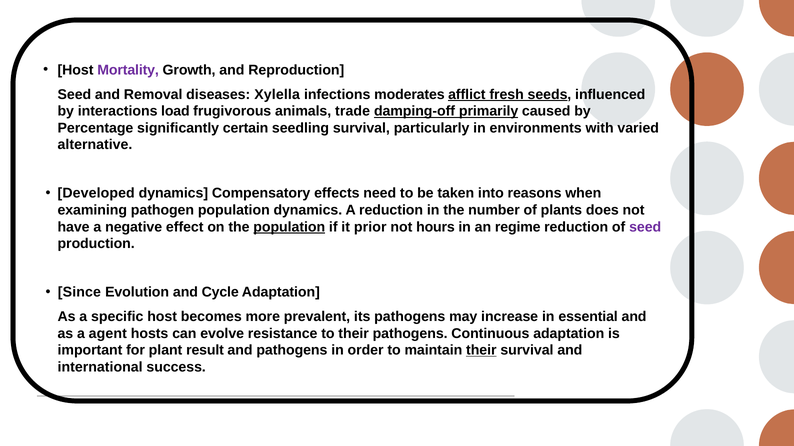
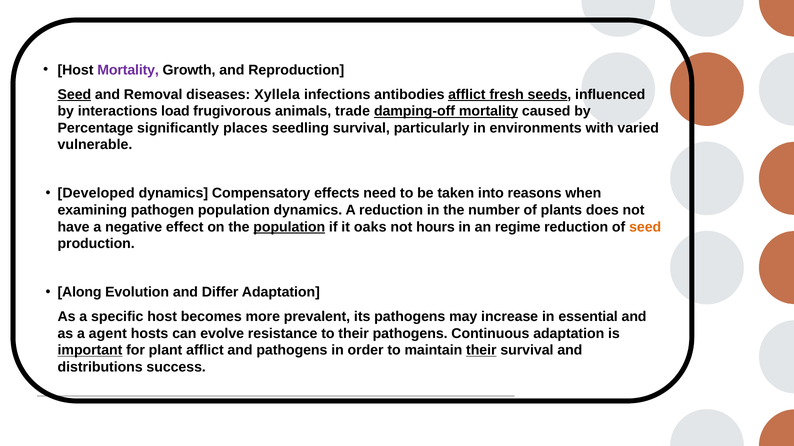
Seed at (74, 94) underline: none -> present
Xylella: Xylella -> Xyllela
moderates: moderates -> antibodies
damping-off primarily: primarily -> mortality
certain: certain -> places
alternative: alternative -> vulnerable
prior: prior -> oaks
seed at (645, 227) colour: purple -> orange
Since: Since -> Along
Cycle: Cycle -> Differ
important underline: none -> present
plant result: result -> afflict
international: international -> distributions
